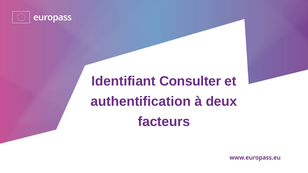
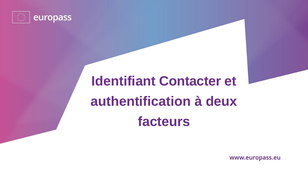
Consulter: Consulter -> Contacter
